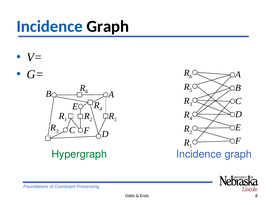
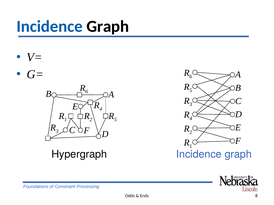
Hypergraph colour: green -> black
